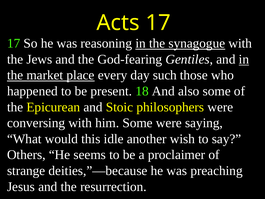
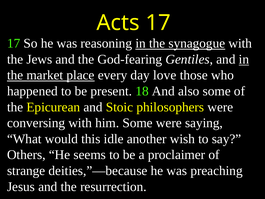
such: such -> love
